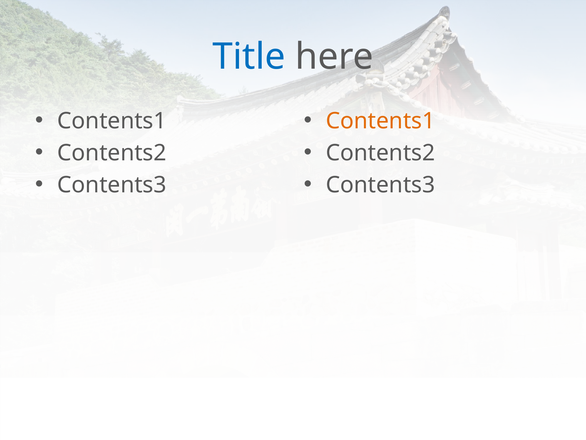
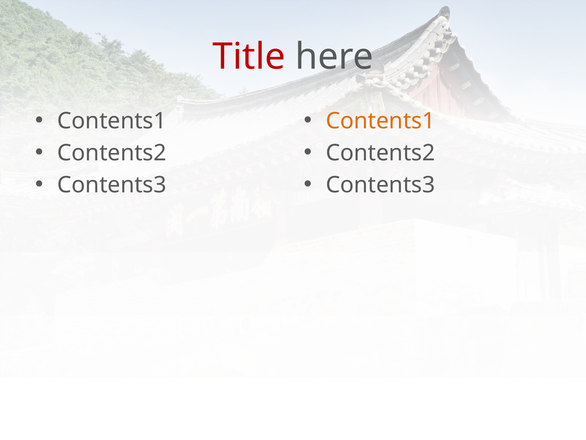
Title colour: blue -> red
